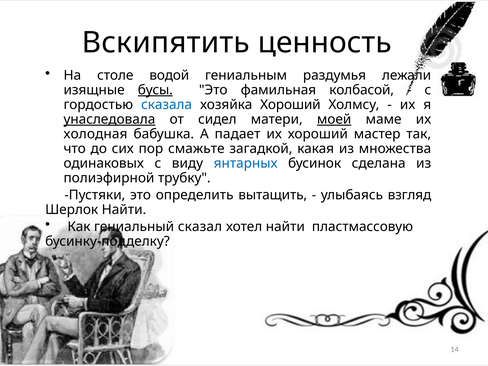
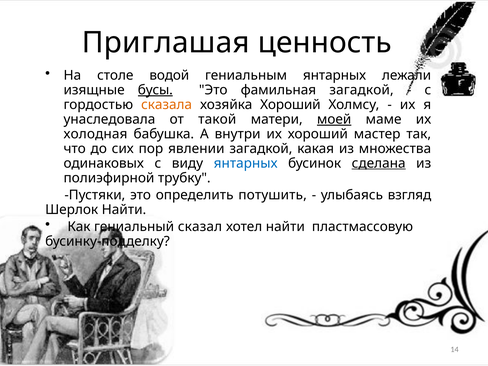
Вскипятить: Вскипятить -> Приглашая
гениальным раздумья: раздумья -> янтарных
фамильная колбасой: колбасой -> загадкой
сказала colour: blue -> orange
унаследовала underline: present -> none
сидел: сидел -> такой
падает: падает -> внутри
смажьте: смажьте -> явлении
сделана underline: none -> present
вытащить: вытащить -> потушить
